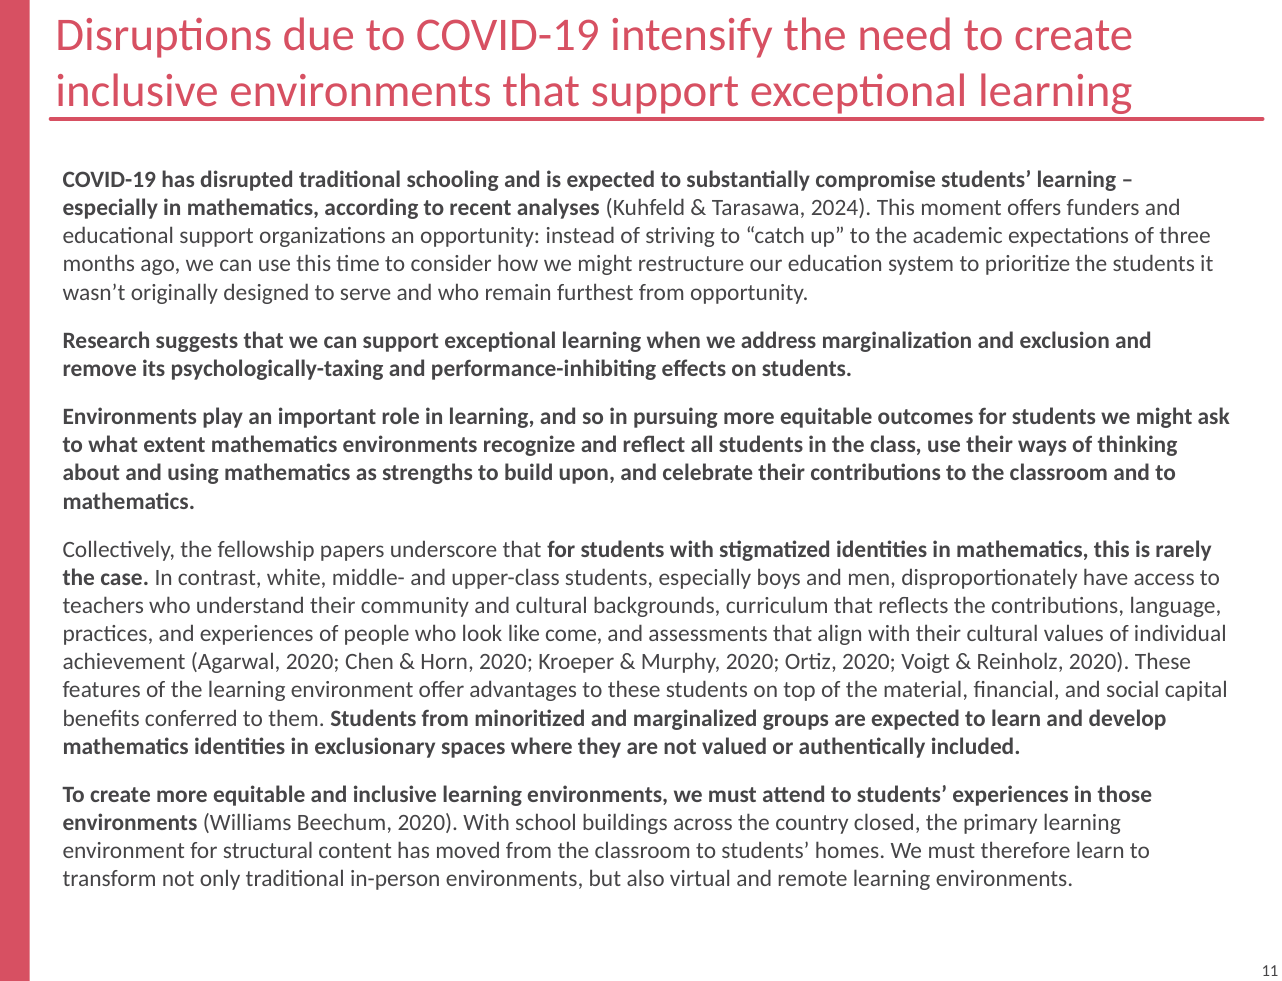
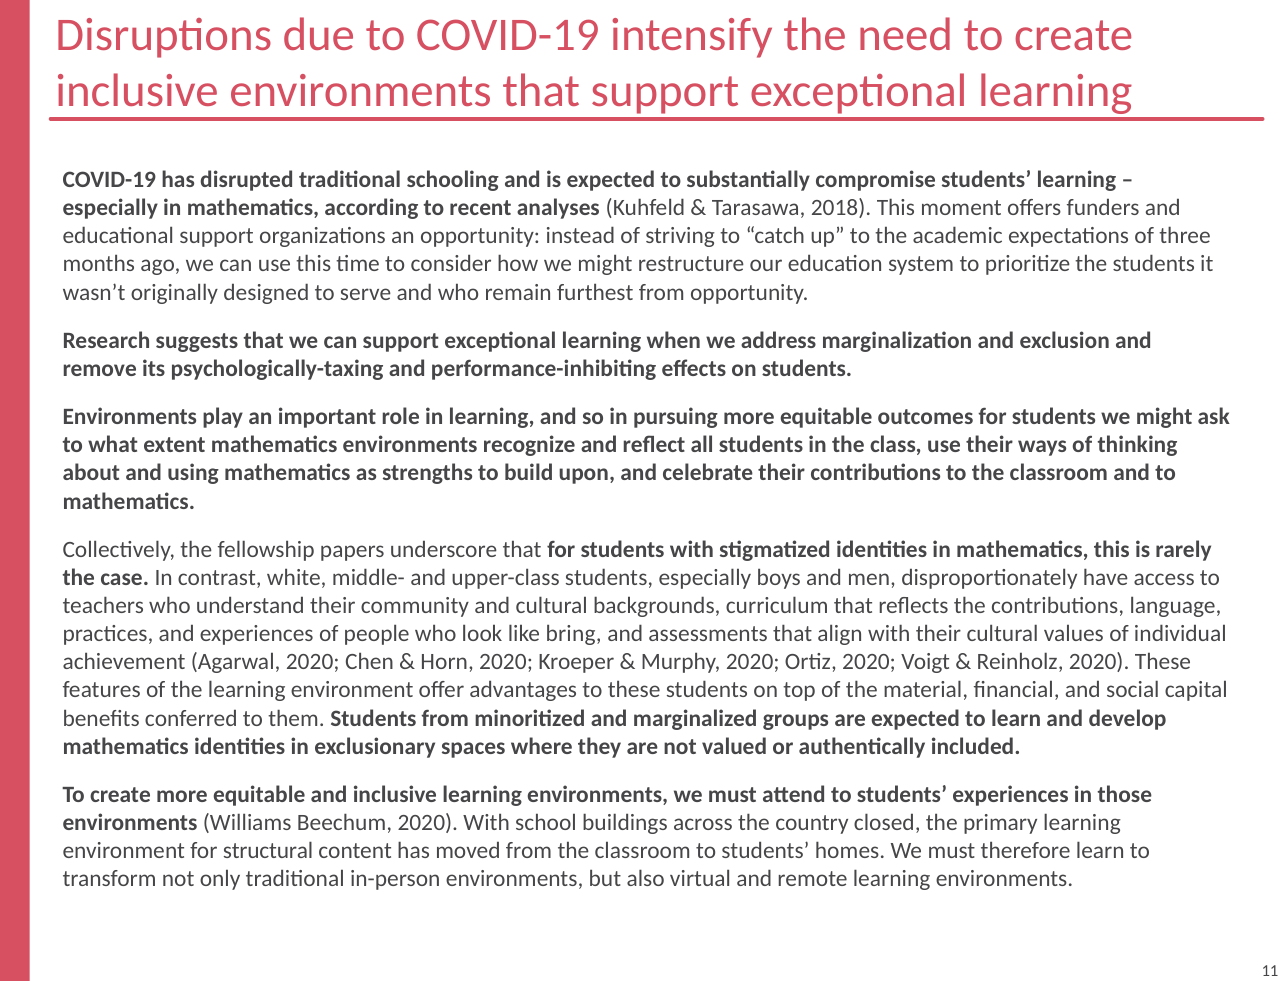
2024: 2024 -> 2018
come: come -> bring
